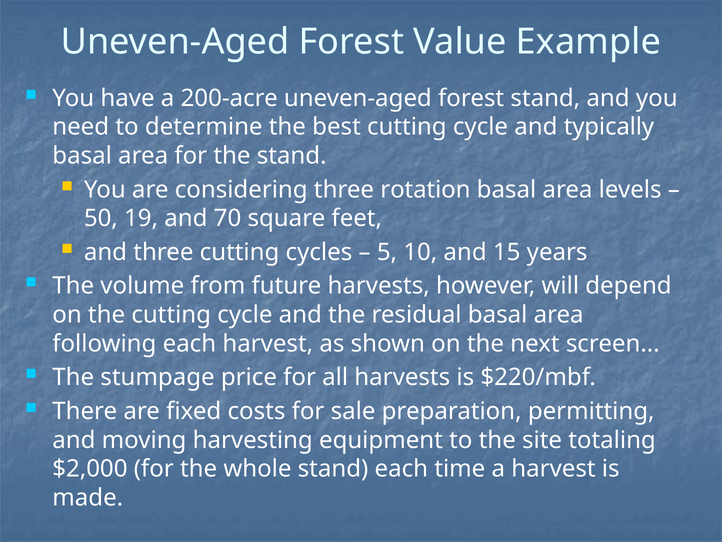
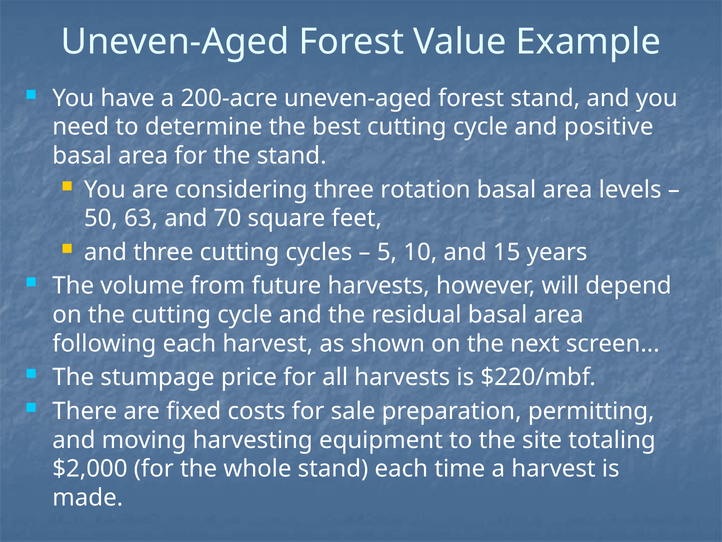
typically: typically -> positive
19: 19 -> 63
